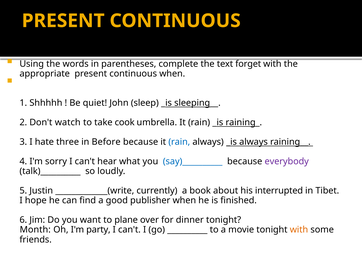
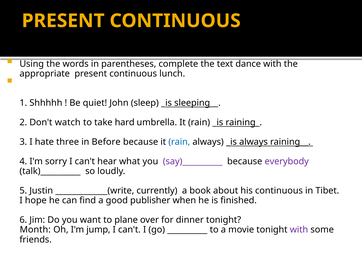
forget: forget -> dance
continuous when: when -> lunch
cook: cook -> hard
say)__________ colour: blue -> purple
his interrupted: interrupted -> continuous
party: party -> jump
with at (299, 230) colour: orange -> purple
